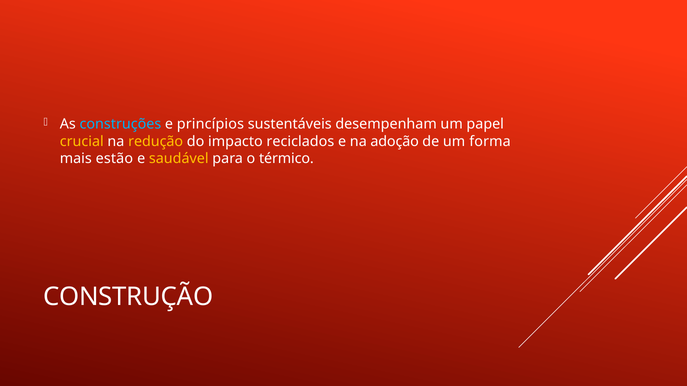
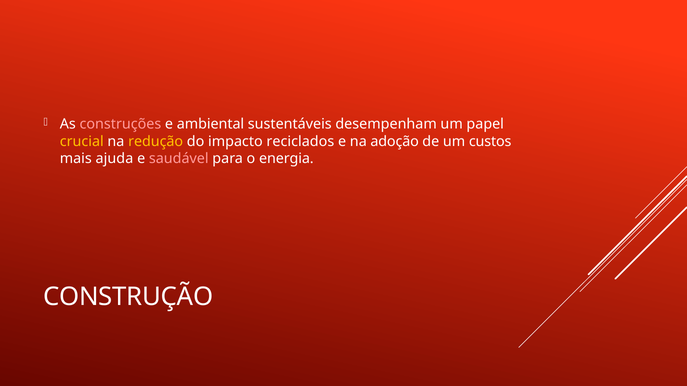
construções colour: light blue -> pink
princípios: princípios -> ambiental
forma: forma -> custos
estão: estão -> ajuda
saudável colour: yellow -> pink
térmico: térmico -> energia
